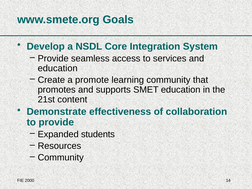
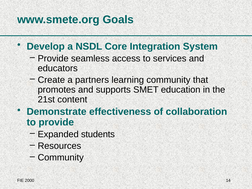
education at (58, 68): education -> educators
promote: promote -> partners
